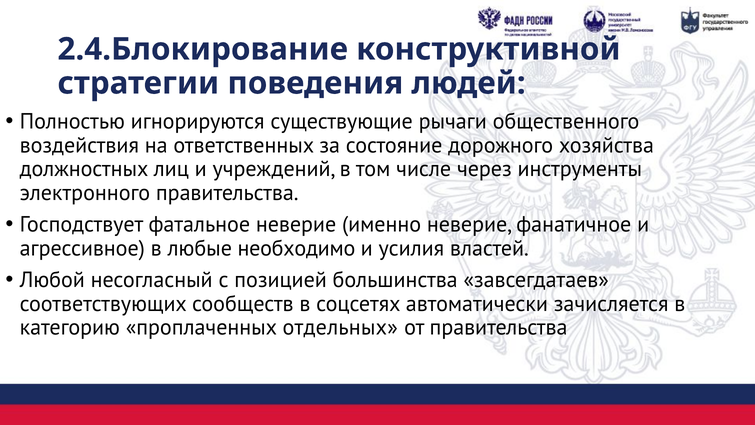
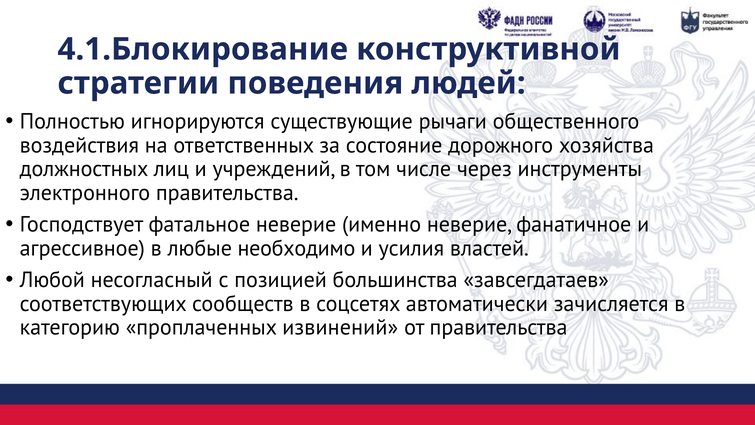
2.4.Блокирование: 2.4.Блокирование -> 4.1.Блокирование
отдельных: отдельных -> извинений
